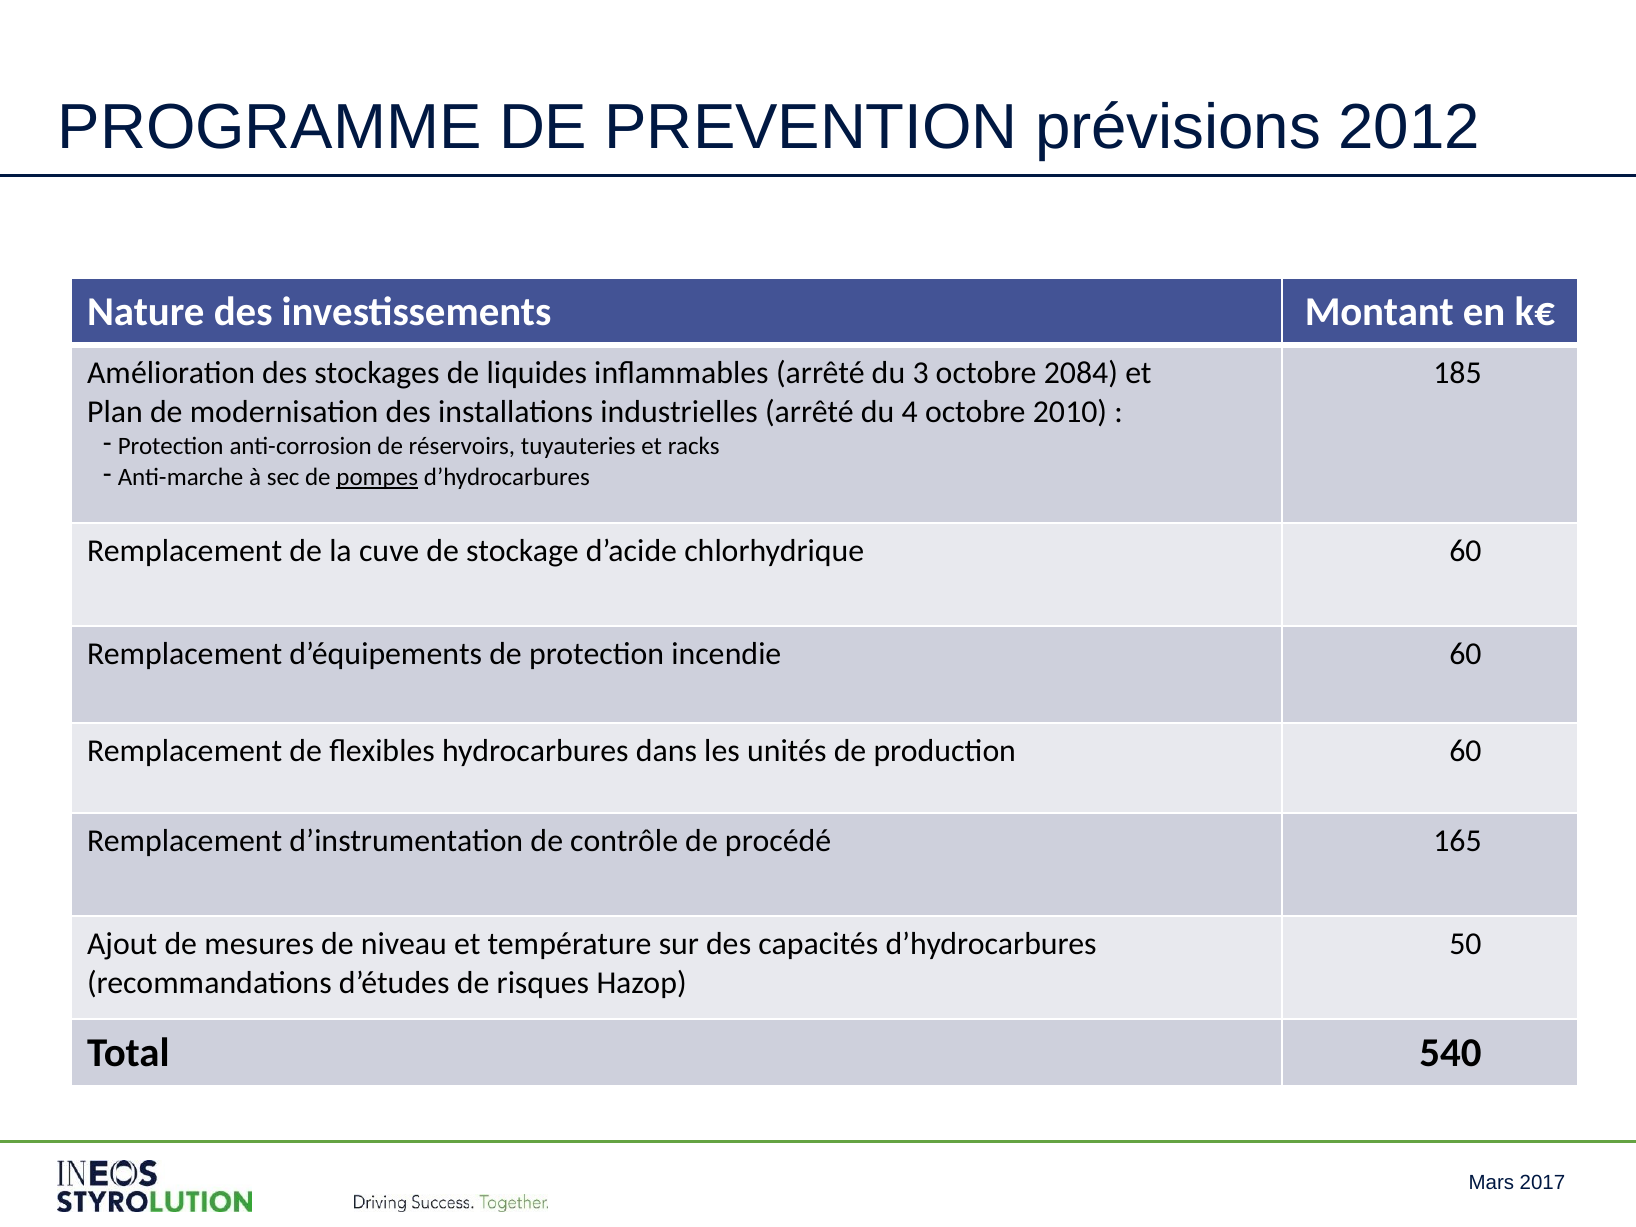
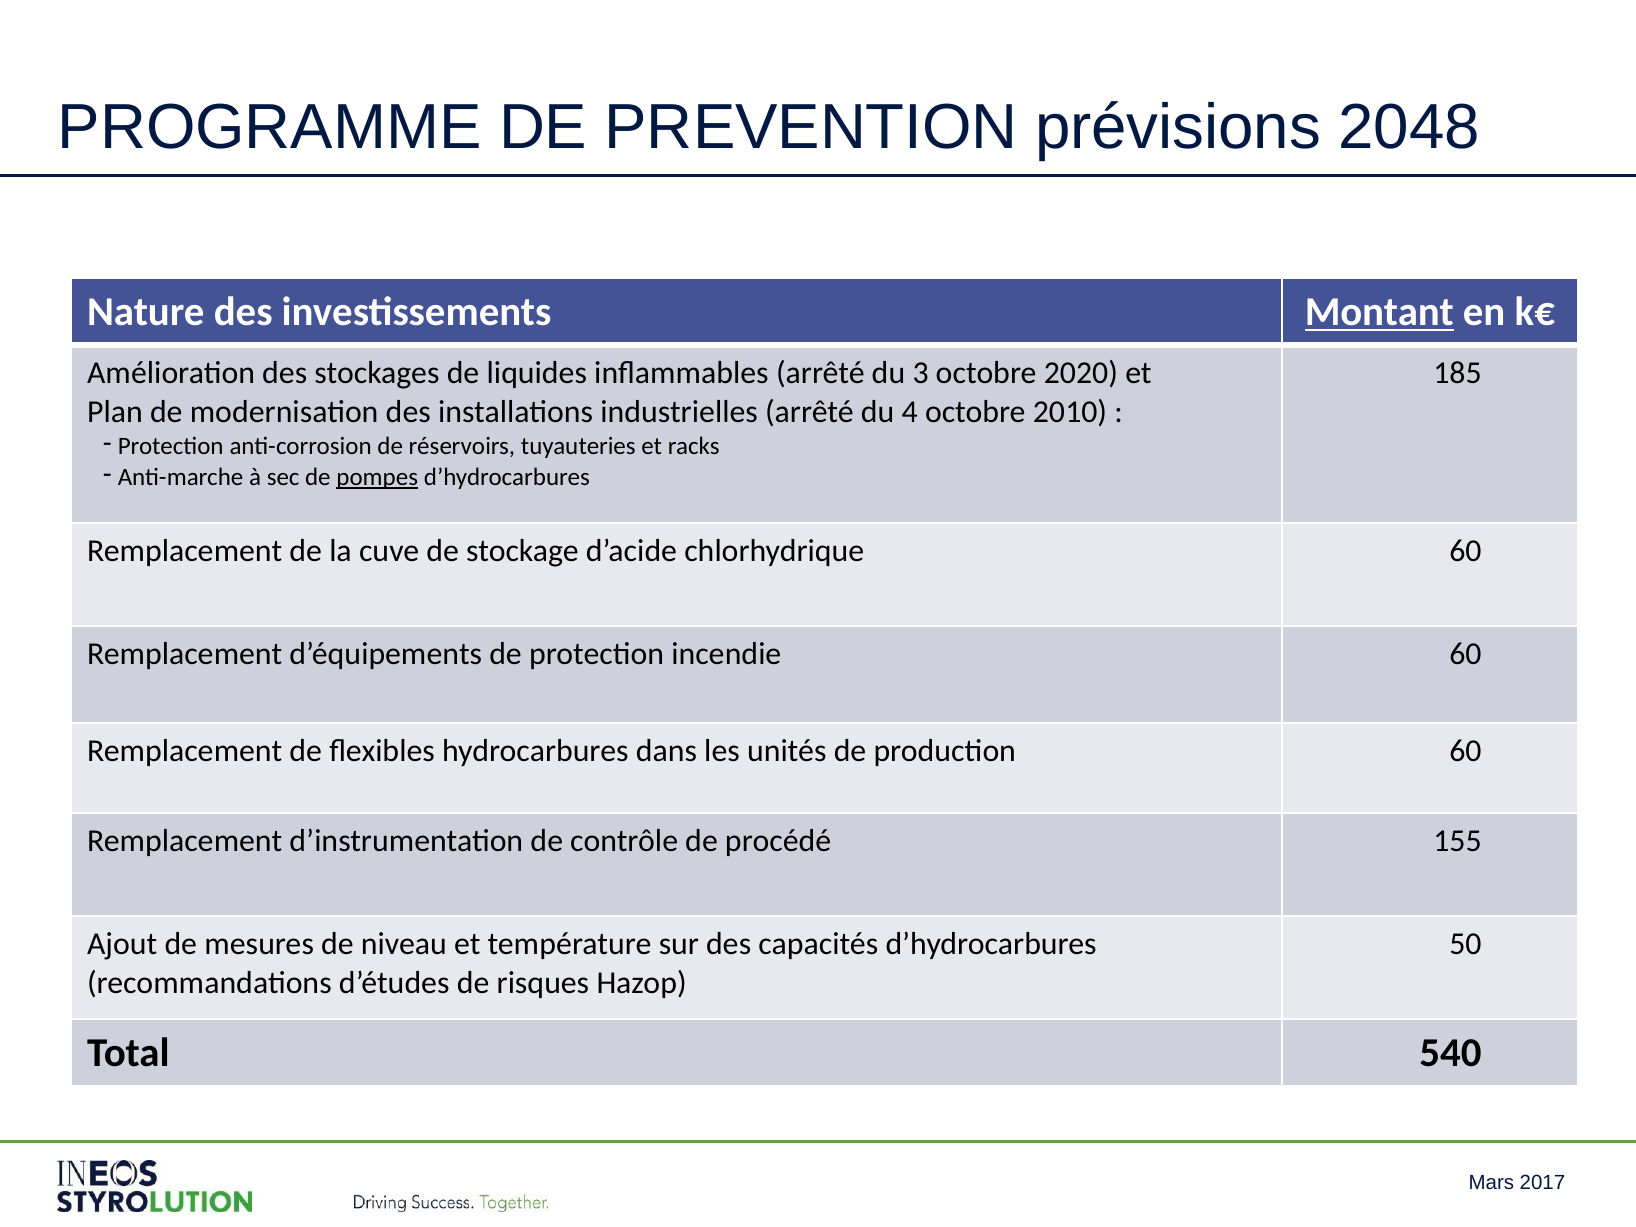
2012: 2012 -> 2048
Montant underline: none -> present
2084: 2084 -> 2020
165: 165 -> 155
